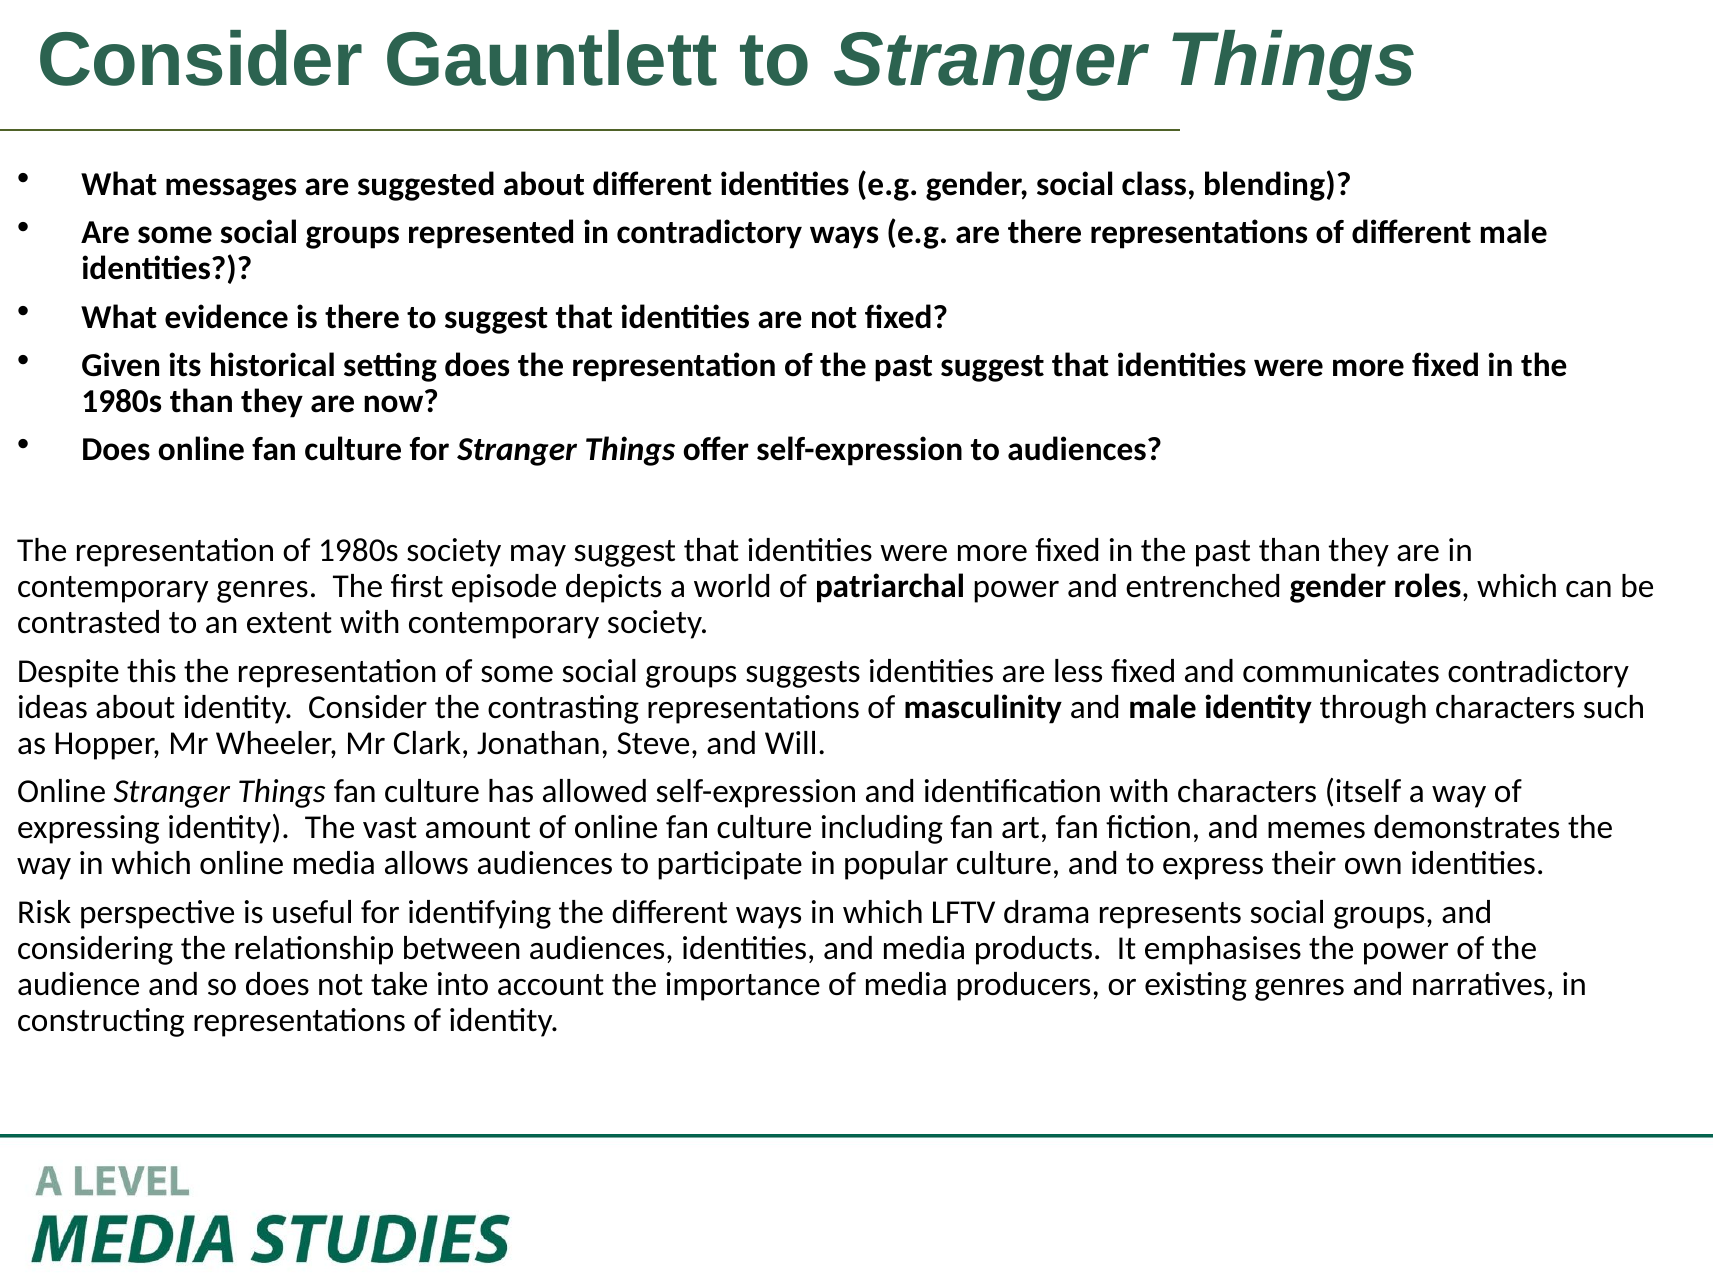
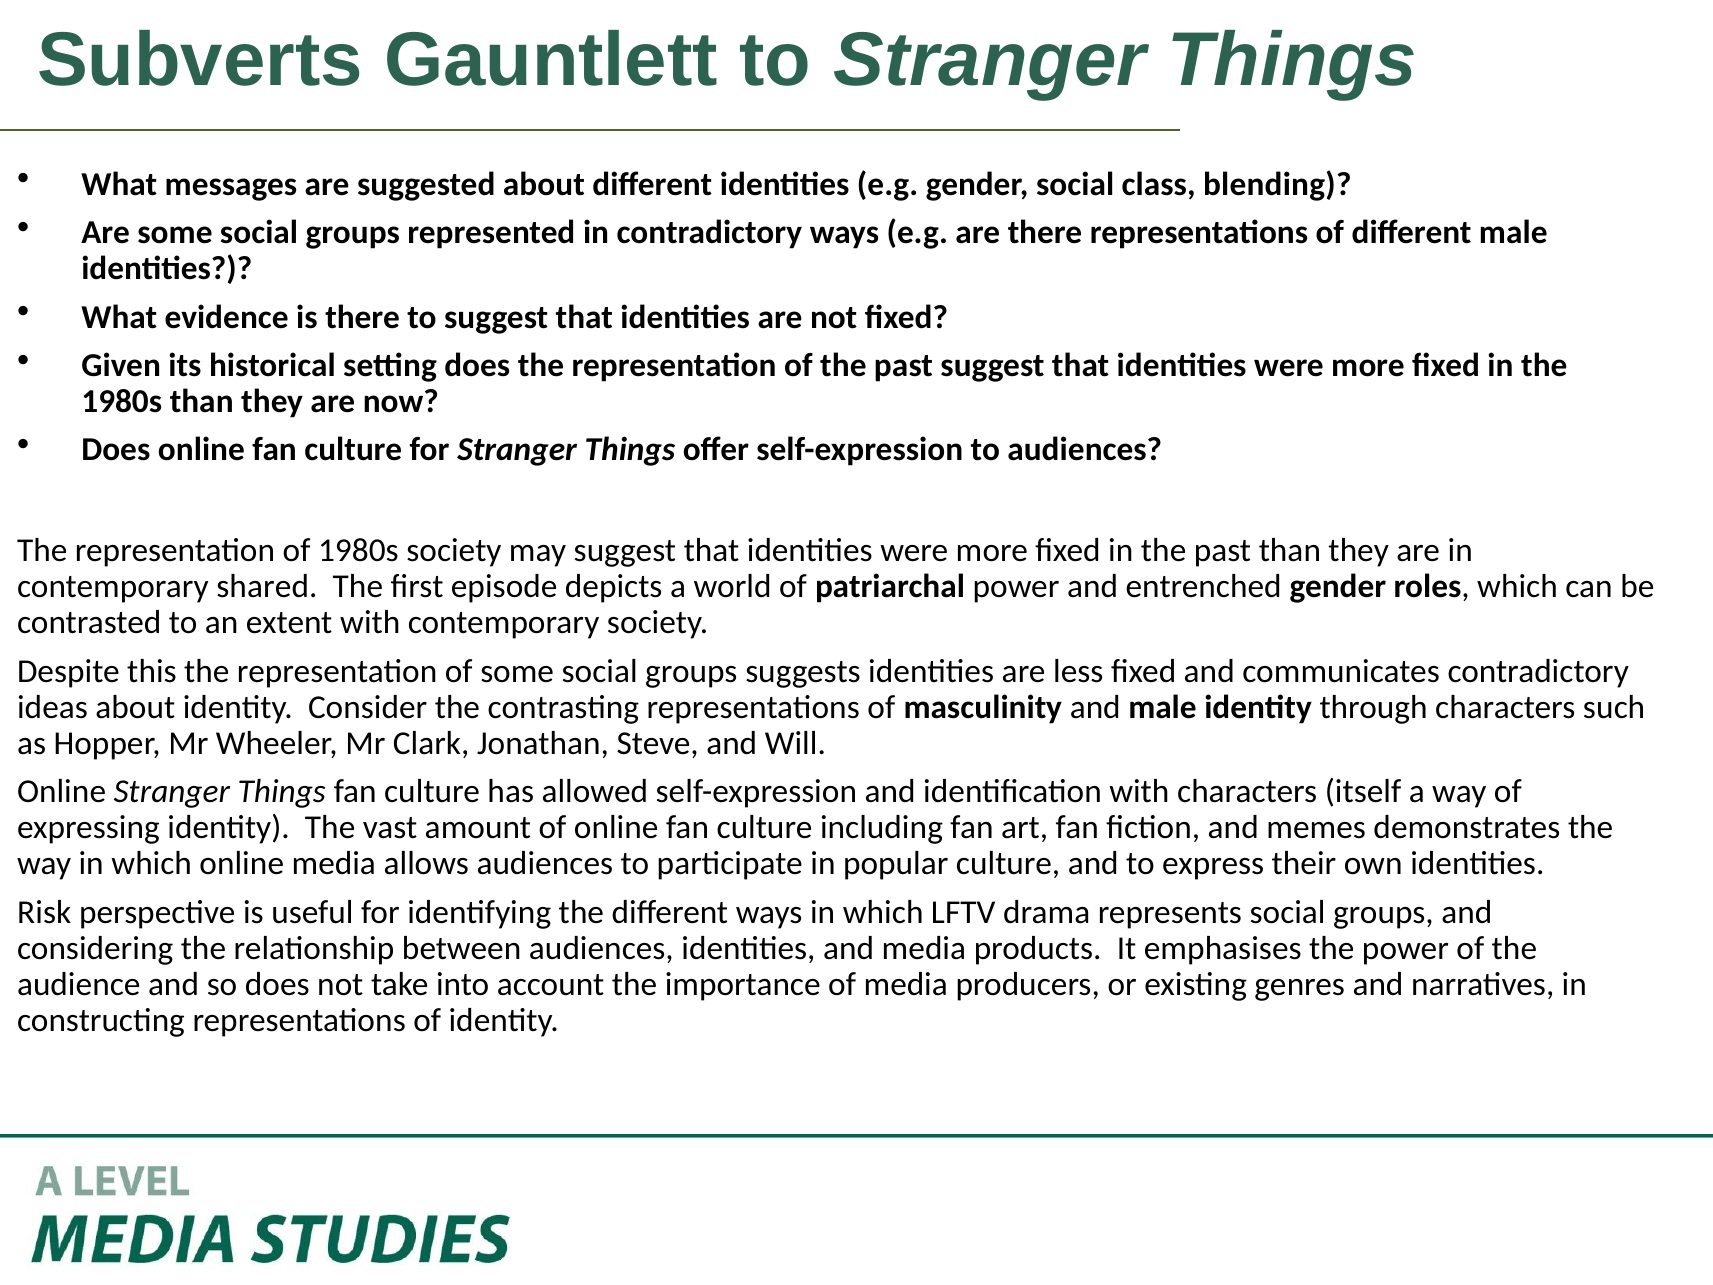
Consider at (200, 61): Consider -> Subverts
contemporary genres: genres -> shared
